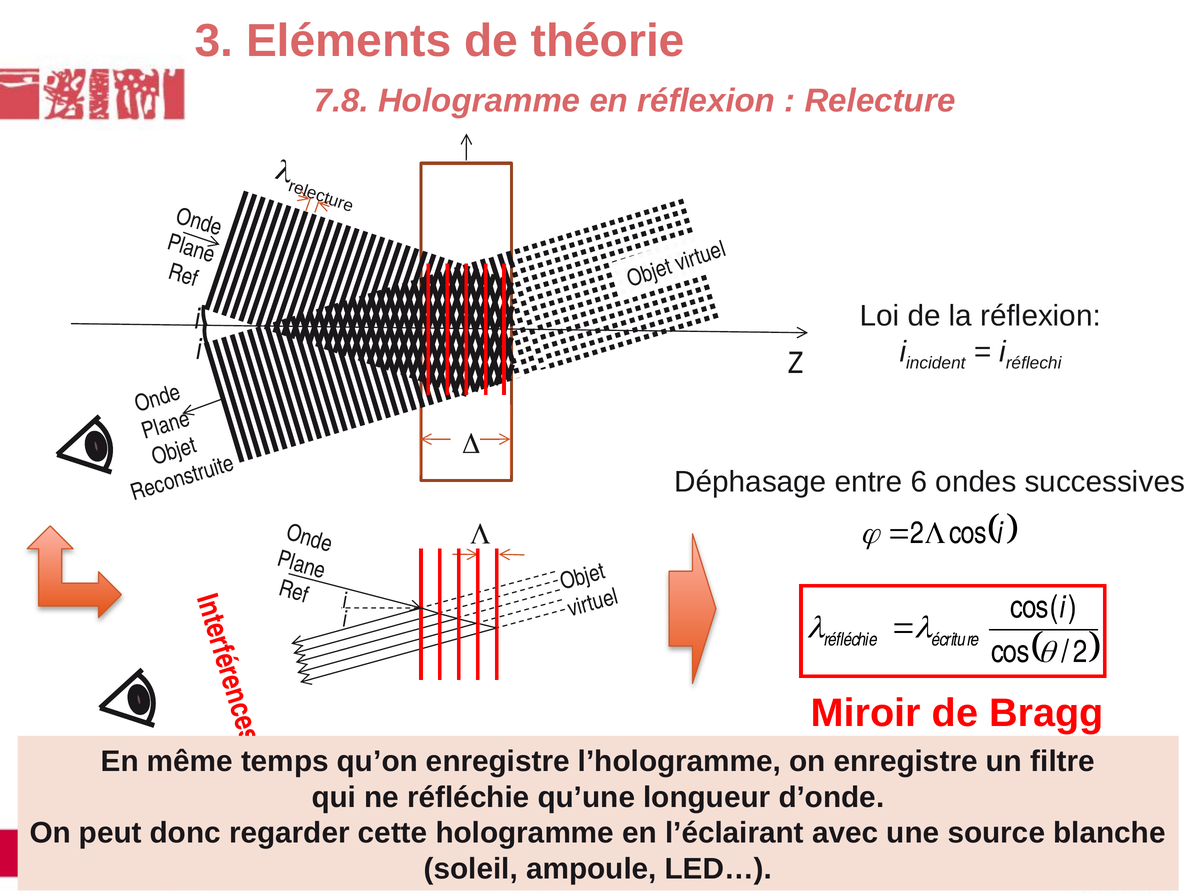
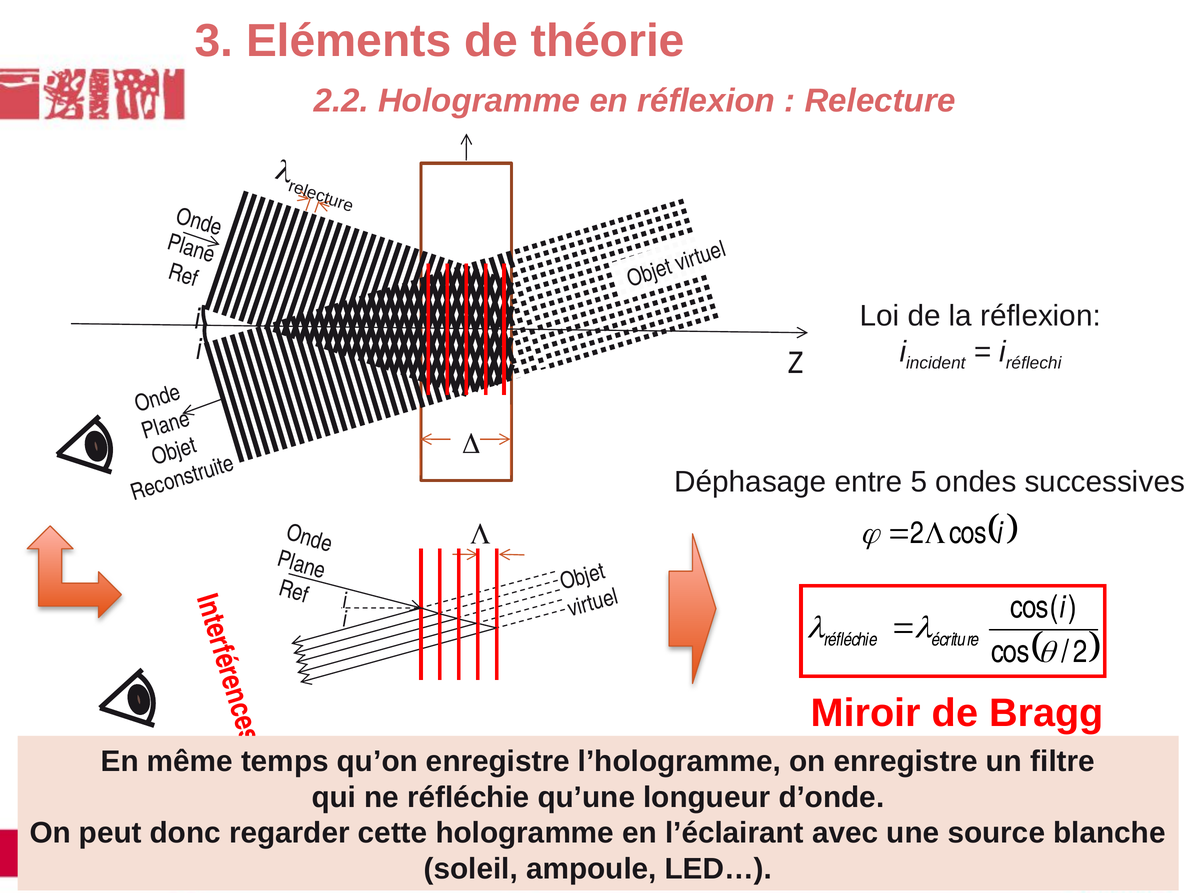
7.8: 7.8 -> 2.2
entre 6: 6 -> 5
